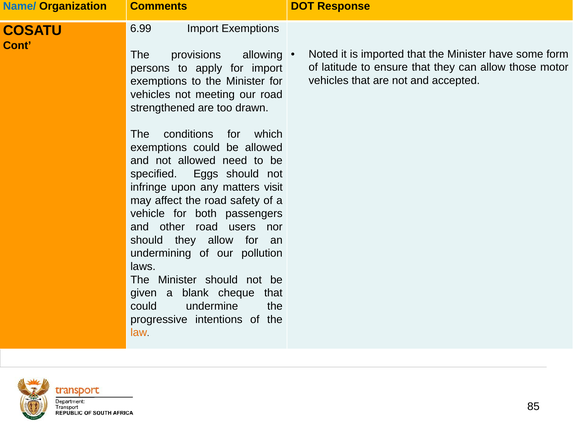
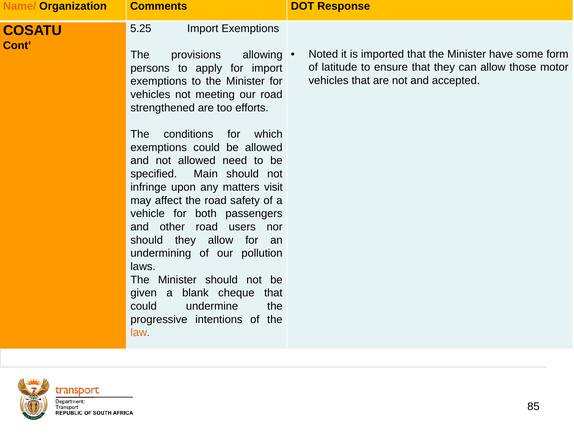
Name/ colour: blue -> orange
6.99: 6.99 -> 5.25
drawn: drawn -> efforts
Eggs: Eggs -> Main
